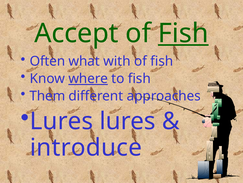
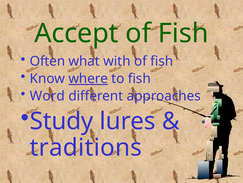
Fish at (183, 33) underline: present -> none
Them: Them -> Word
Lures at (61, 121): Lures -> Study
introduce: introduce -> traditions
